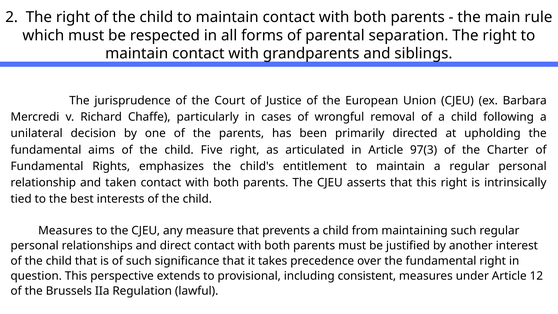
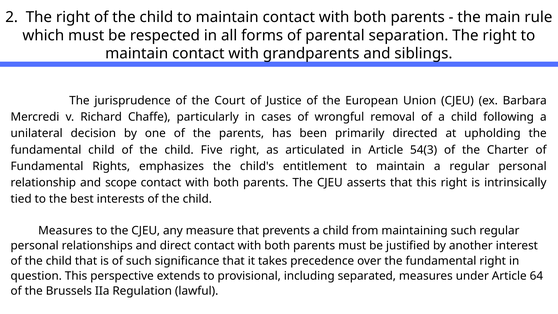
fundamental aims: aims -> child
97(3: 97(3 -> 54(3
taken: taken -> scope
consistent: consistent -> separated
12: 12 -> 64
